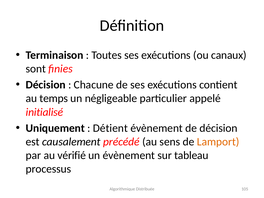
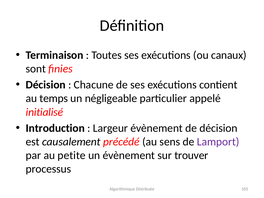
Uniquement: Uniquement -> Introduction
Détient: Détient -> Largeur
Lamport colour: orange -> purple
vérifié: vérifié -> petite
tableau: tableau -> trouver
